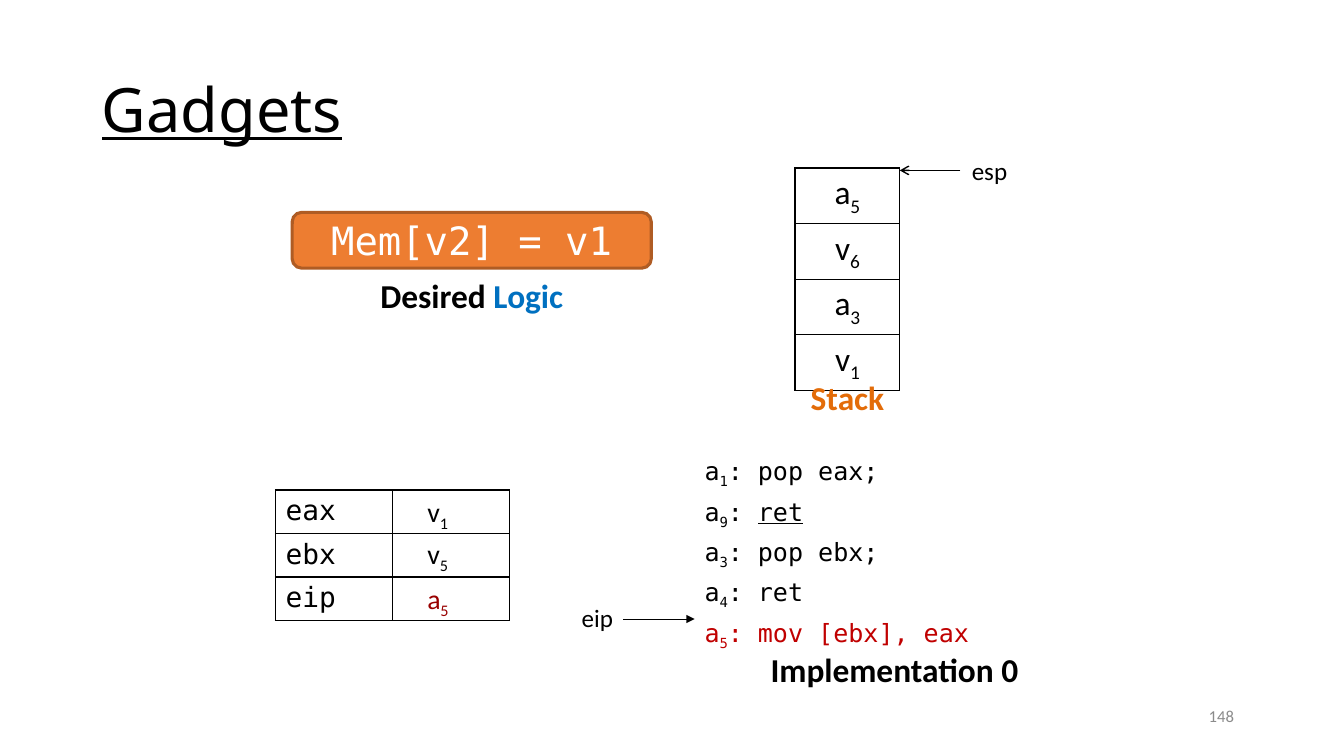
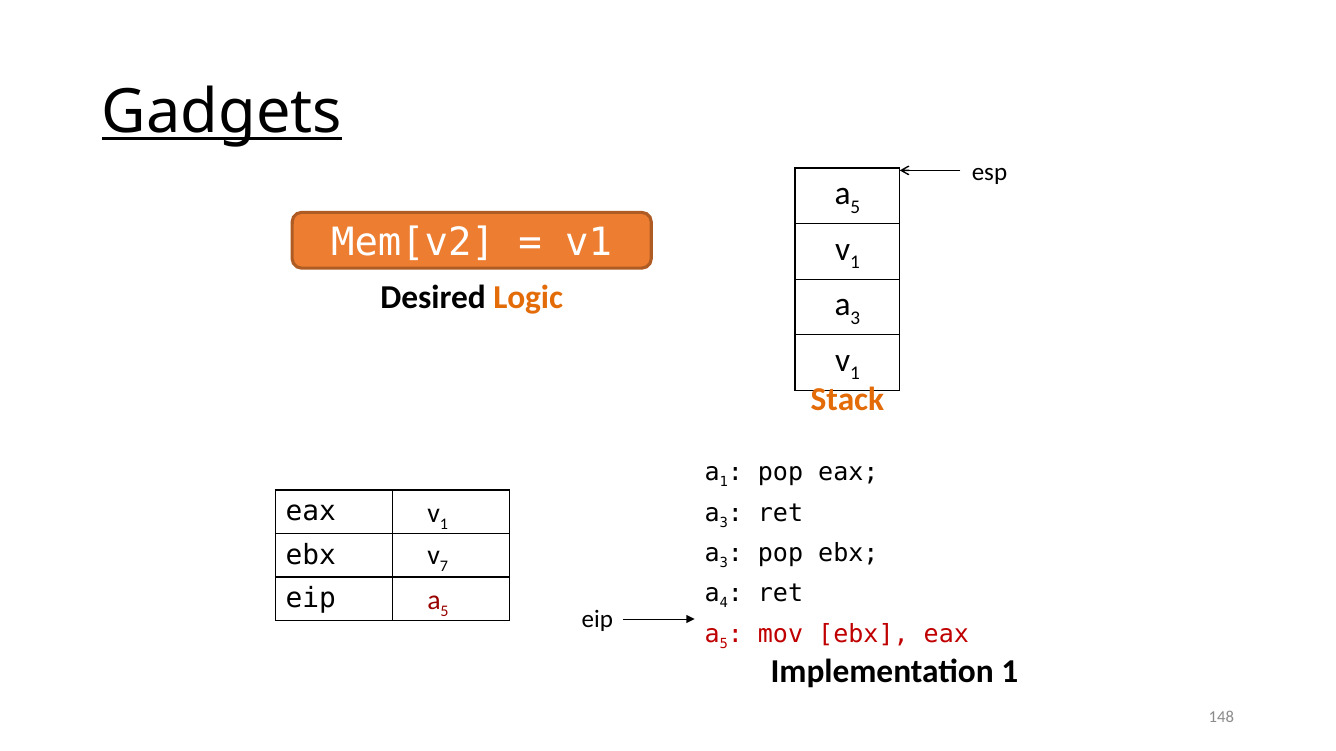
6 at (855, 262): 6 -> 1
Logic colour: blue -> orange
9 at (724, 523): 9 -> 3
ret at (781, 513) underline: present -> none
5 at (444, 567): 5 -> 7
Implementation 0: 0 -> 1
